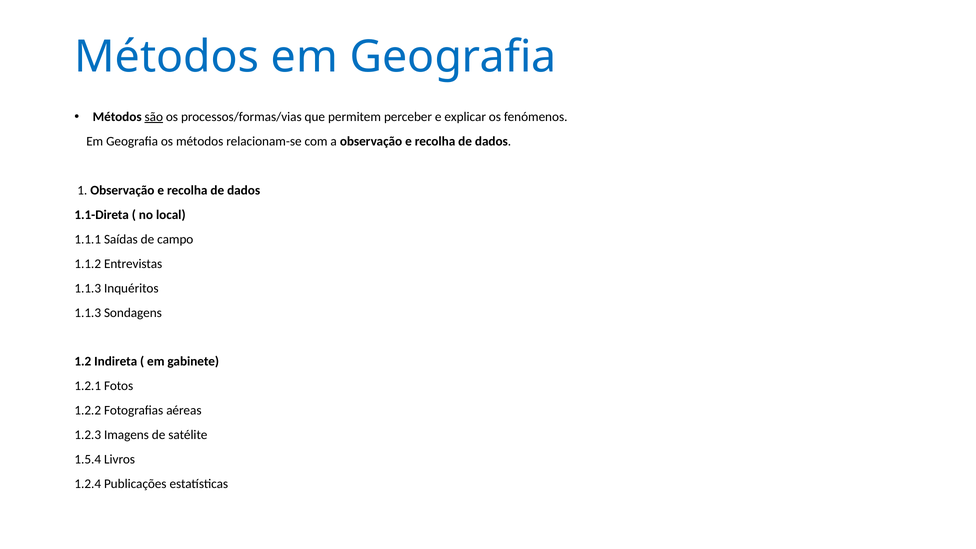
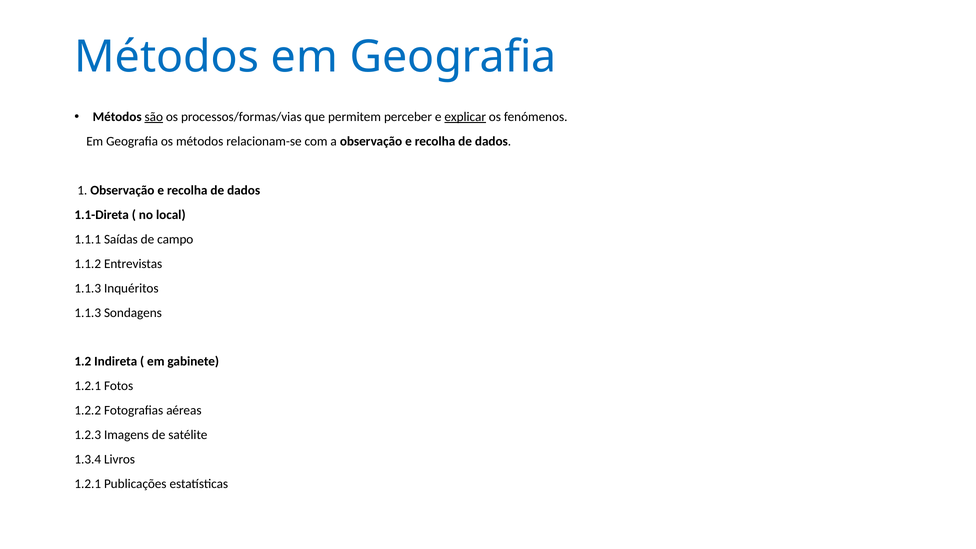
explicar underline: none -> present
1.5.4: 1.5.4 -> 1.3.4
1.2.4 at (88, 484): 1.2.4 -> 1.2.1
